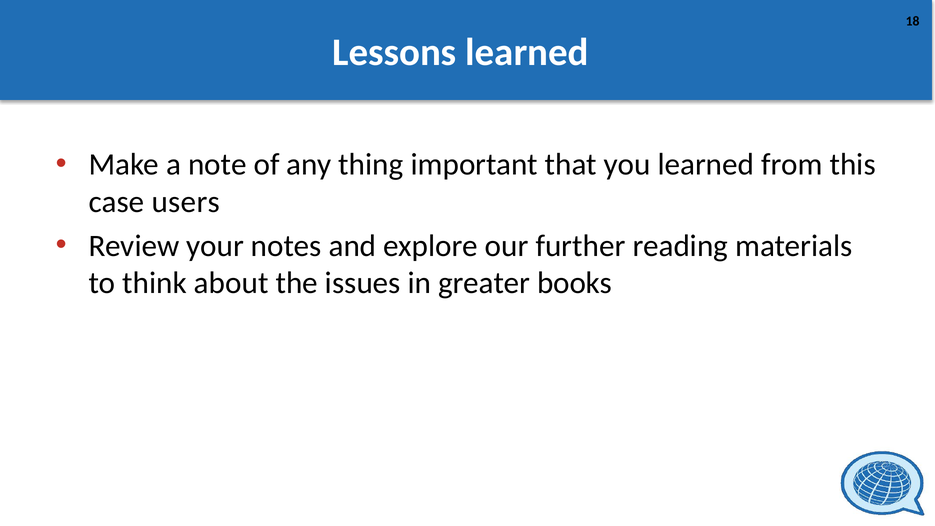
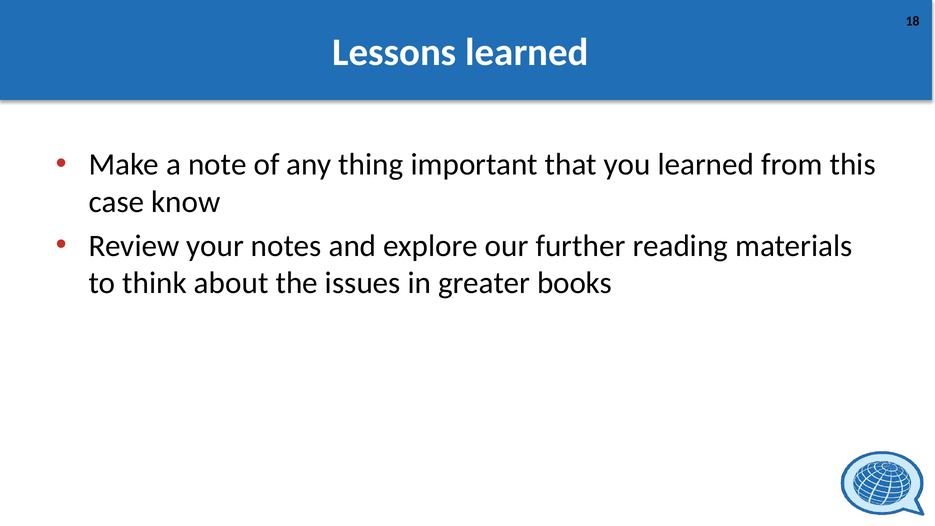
users: users -> know
